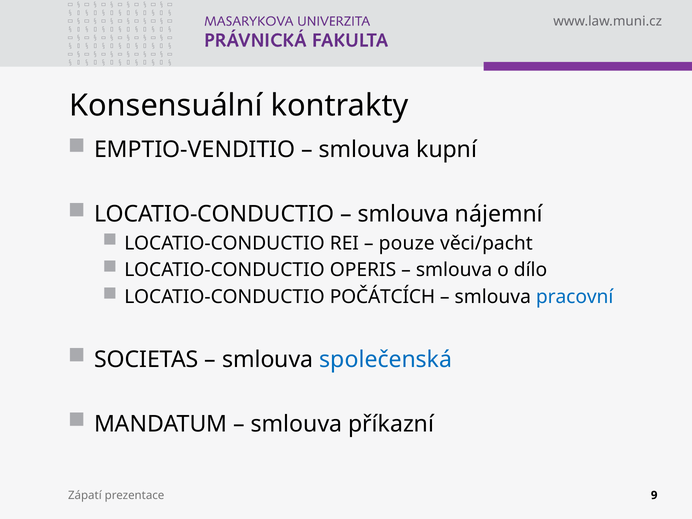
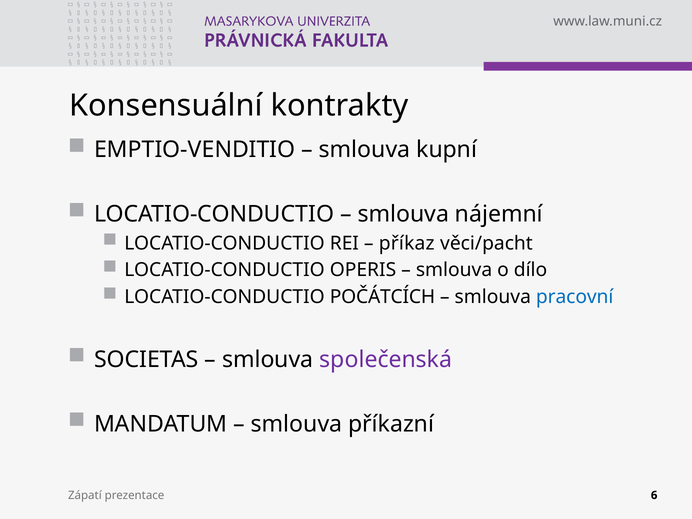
pouze: pouze -> příkaz
společenská colour: blue -> purple
9: 9 -> 6
